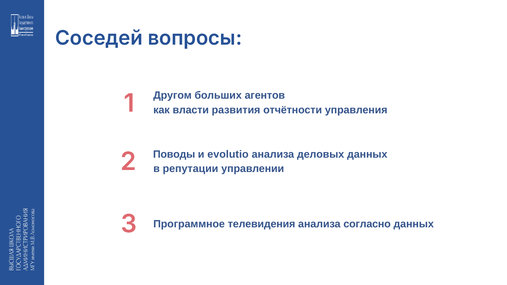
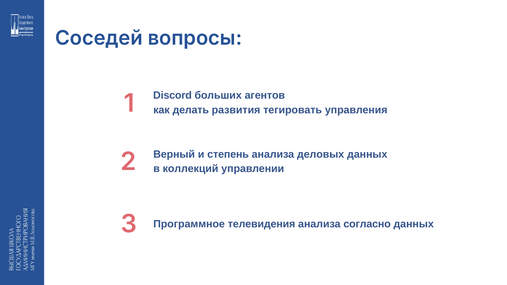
Другом: Другом -> Discord
власти: власти -> делать
отчётности: отчётности -> тегировать
Поводы: Поводы -> Верный
evolutio: evolutio -> степень
репутации: репутации -> коллекций
